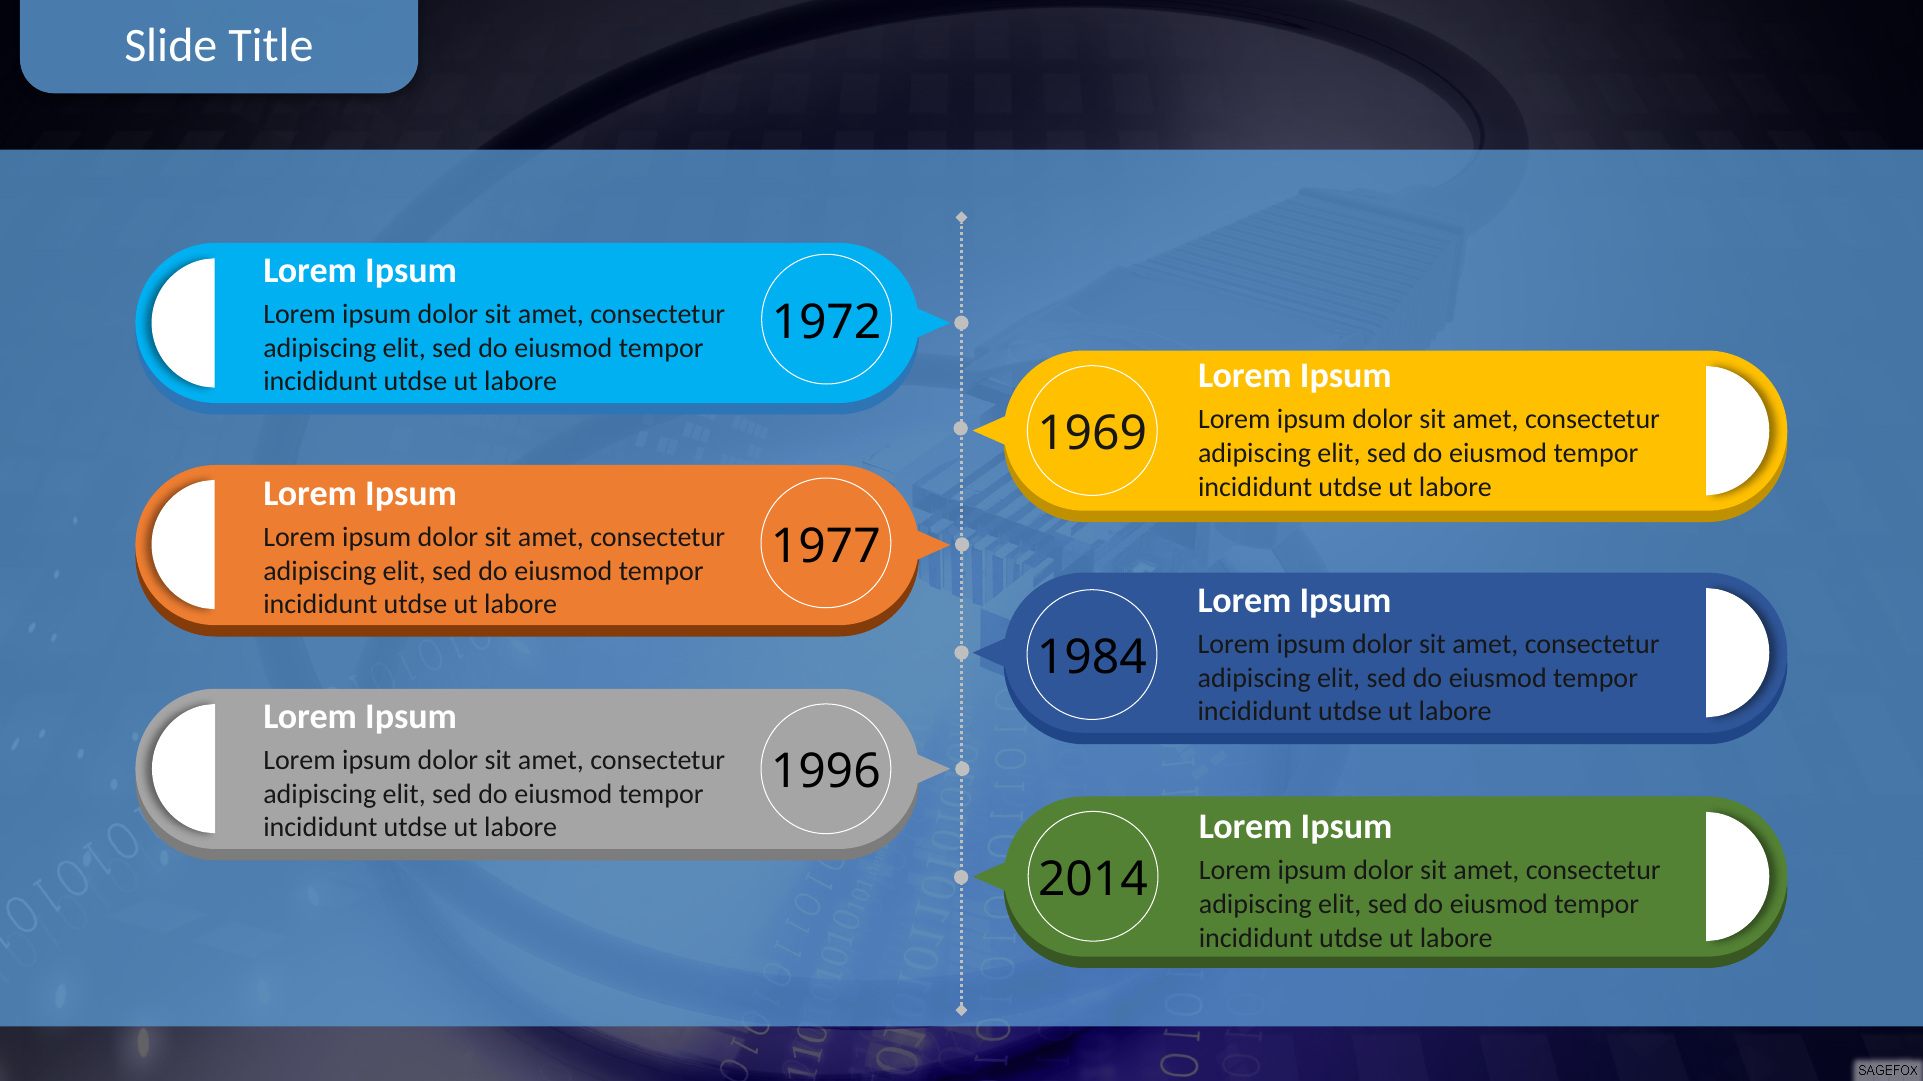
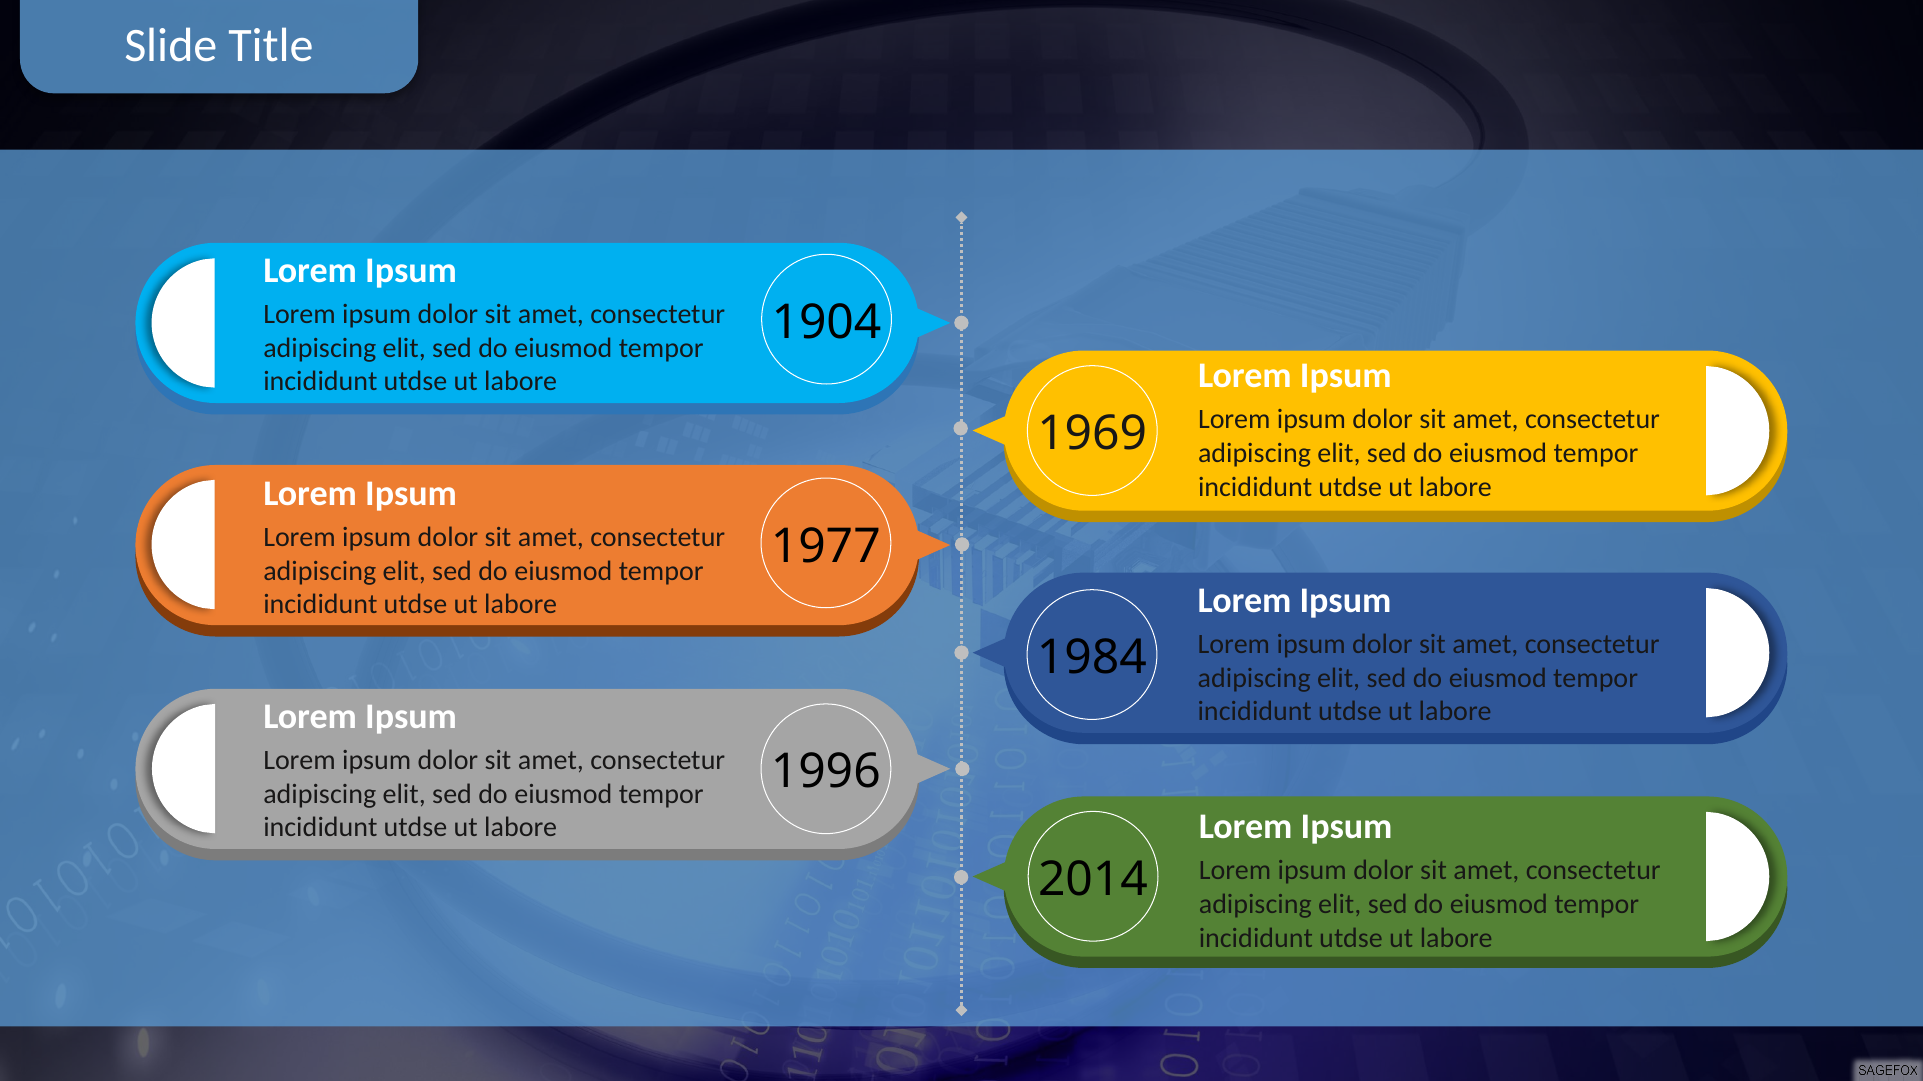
1972: 1972 -> 1904
